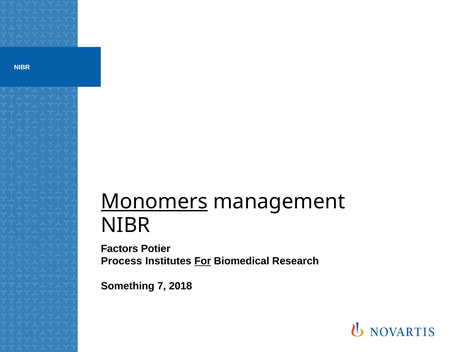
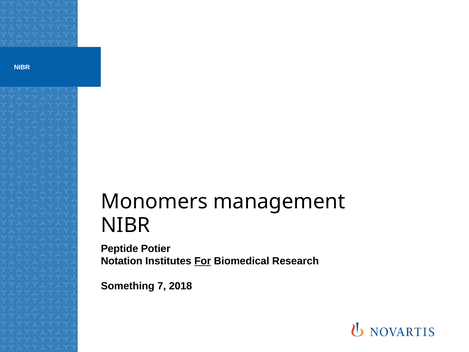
Monomers underline: present -> none
Factors: Factors -> Peptide
Process: Process -> Notation
